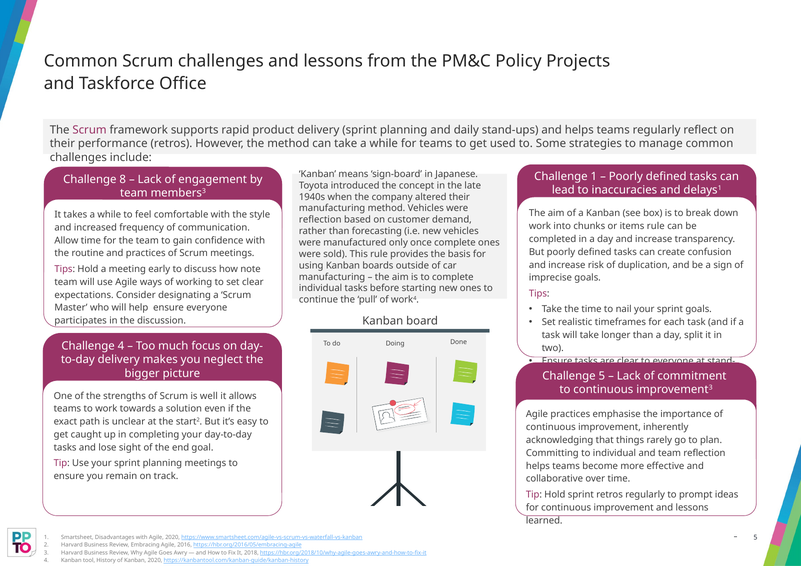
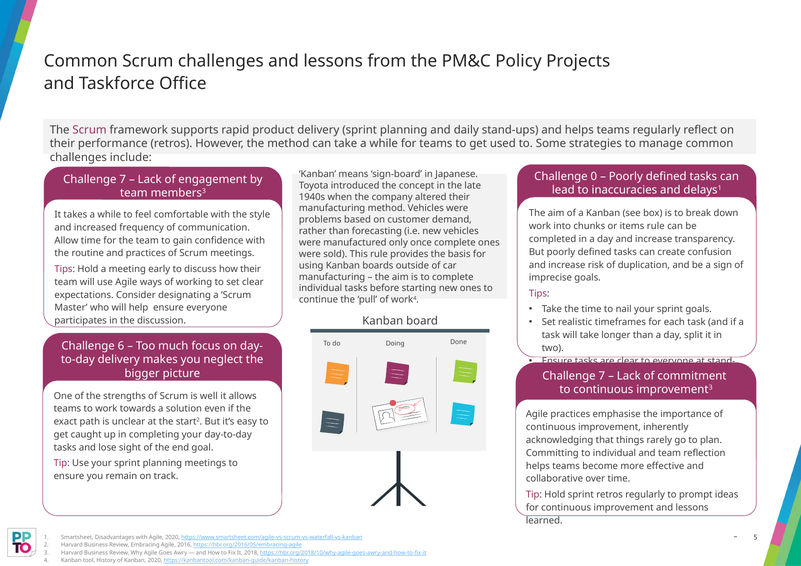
Challenge 1: 1 -> 0
8 at (123, 180): 8 -> 7
reflection at (320, 220): reflection -> problems
how note: note -> their
Challenge 4: 4 -> 6
5 at (602, 376): 5 -> 7
